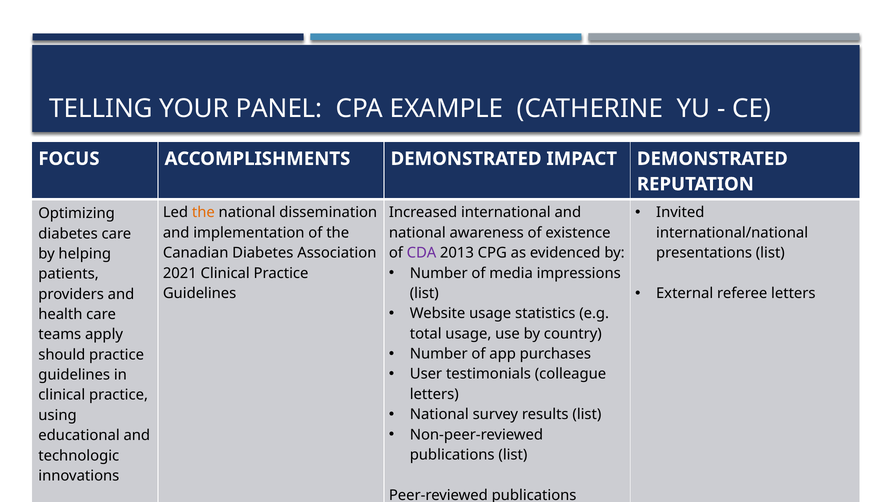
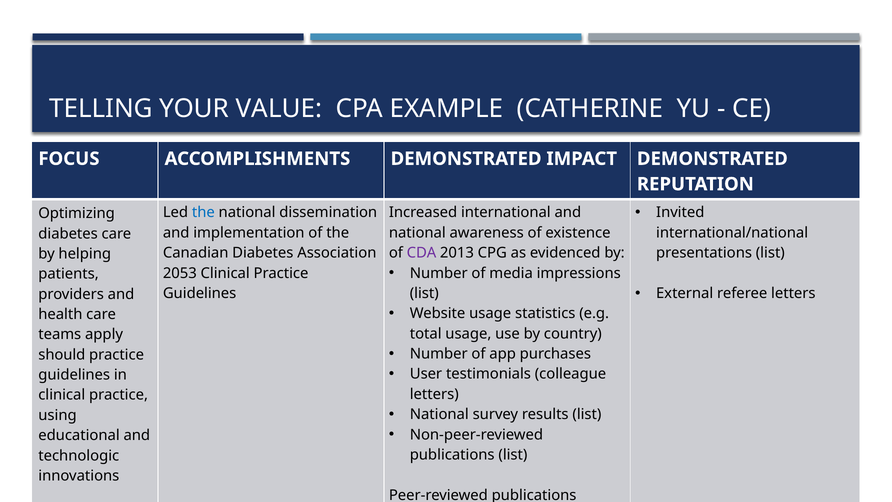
PANEL: PANEL -> VALUE
the at (203, 212) colour: orange -> blue
2021: 2021 -> 2053
